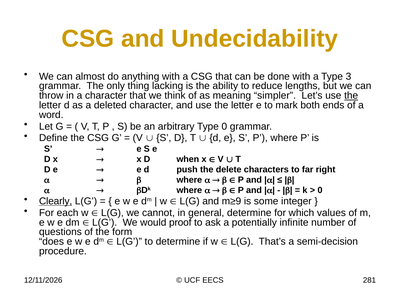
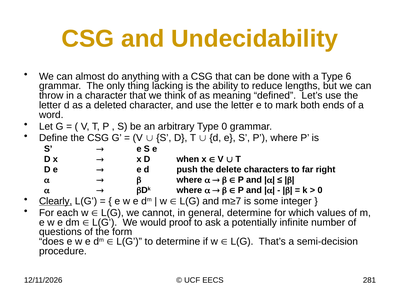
3: 3 -> 6
simpler: simpler -> defined
the at (351, 96) underline: present -> none
m≥9: m≥9 -> m≥7
